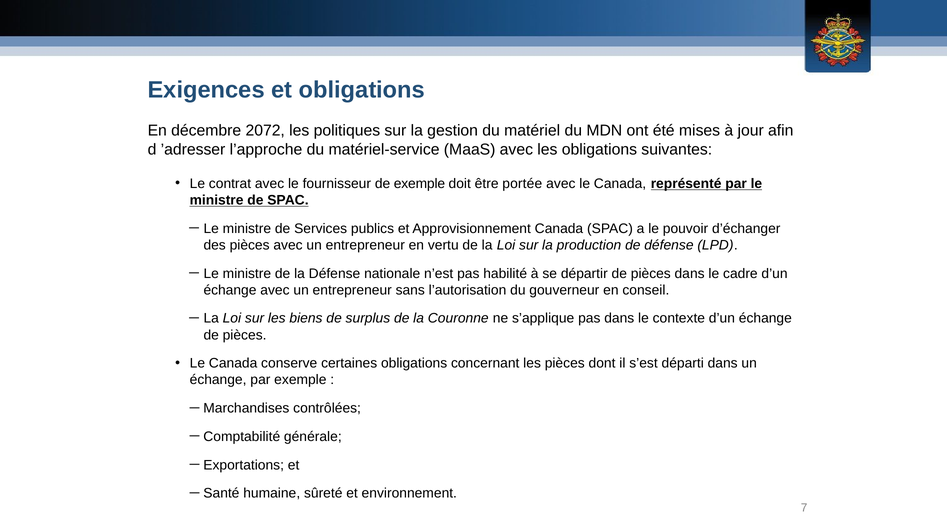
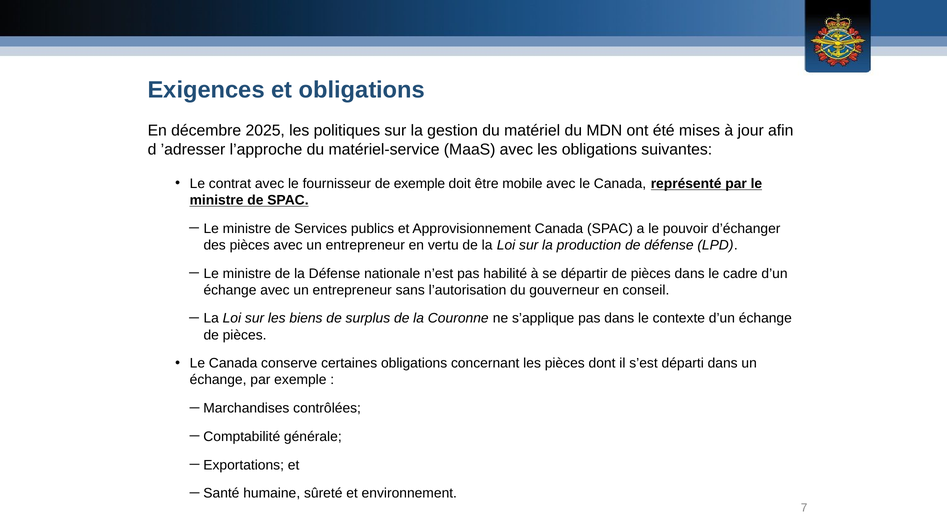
2072: 2072 -> 2025
portée: portée -> mobile
